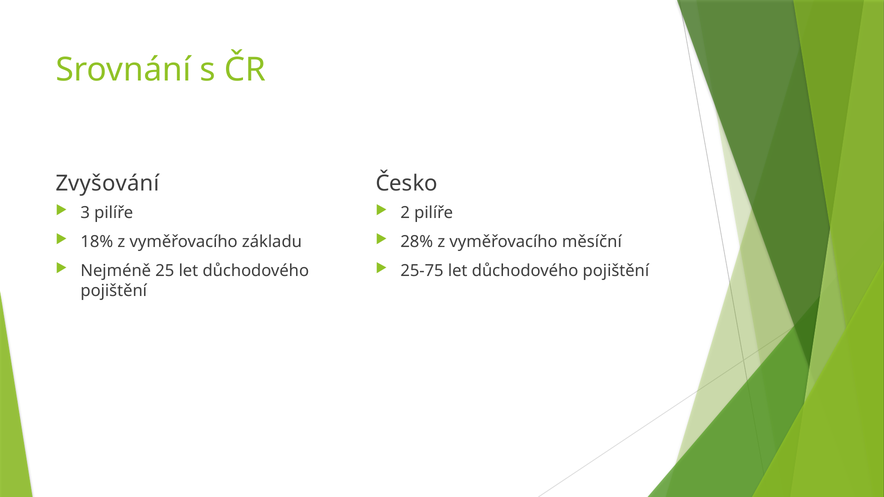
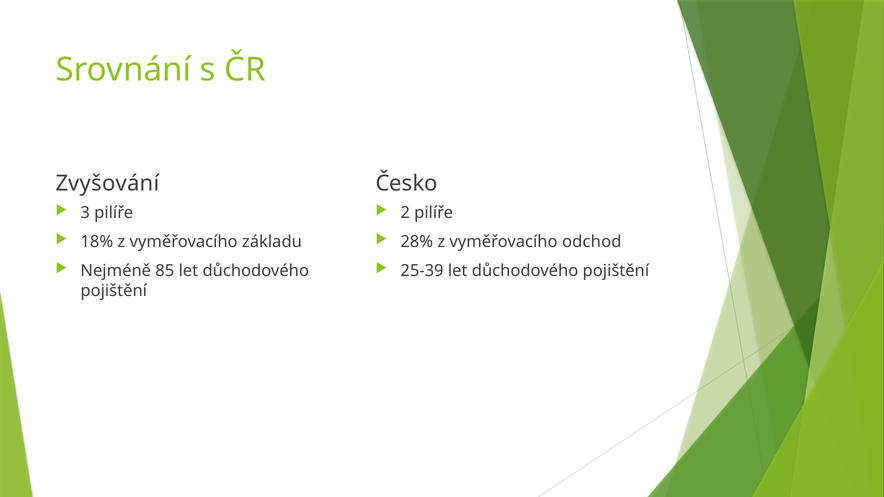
měsíční: měsíční -> odchod
25: 25 -> 85
25-75: 25-75 -> 25-39
